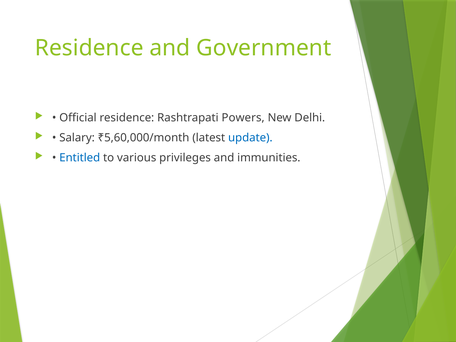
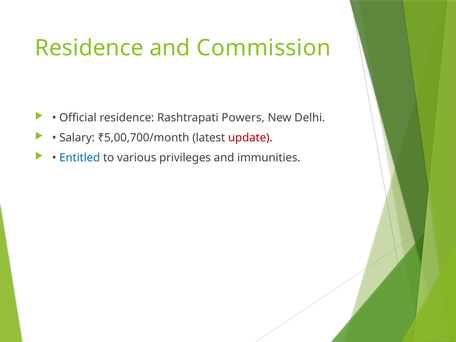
Government: Government -> Commission
₹5,60,000/month: ₹5,60,000/month -> ₹5,00,700/month
update colour: blue -> red
